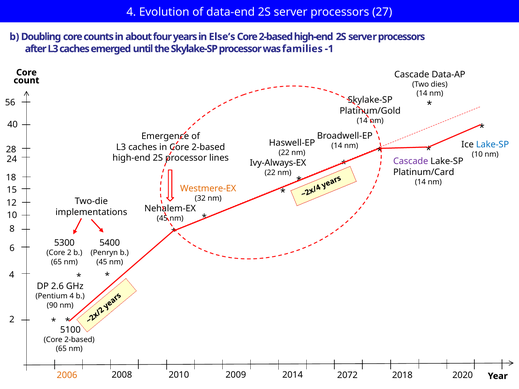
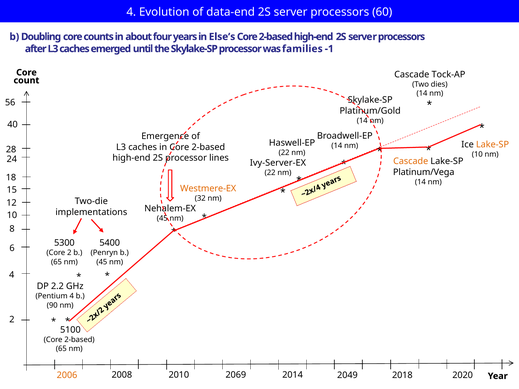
27: 27 -> 60
Data-AP: Data-AP -> Tock-AP
Lake-SP at (492, 145) colour: blue -> orange
Cascade at (411, 161) colour: purple -> orange
Ivy-Always-EX: Ivy-Always-EX -> Ivy-Server-EX
Platinum/Card: Platinum/Card -> Platinum/Vega
2.6: 2.6 -> 2.2
2009: 2009 -> 2069
2072: 2072 -> 2049
